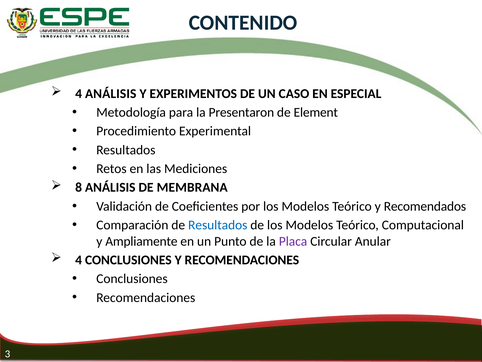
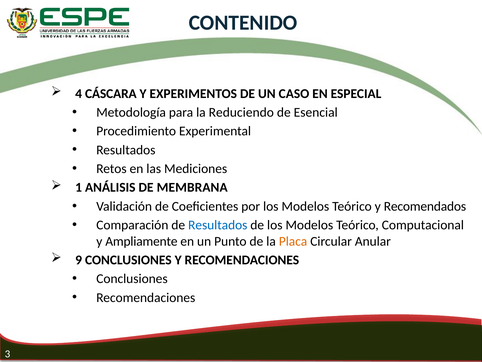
4 ANÁLISIS: ANÁLISIS -> CÁSCARA
Presentaron: Presentaron -> Reduciendo
Element: Element -> Esencial
8: 8 -> 1
Placa colour: purple -> orange
4 at (79, 260): 4 -> 9
